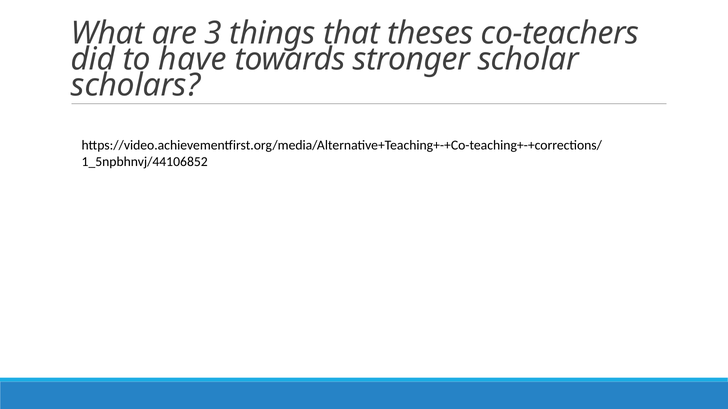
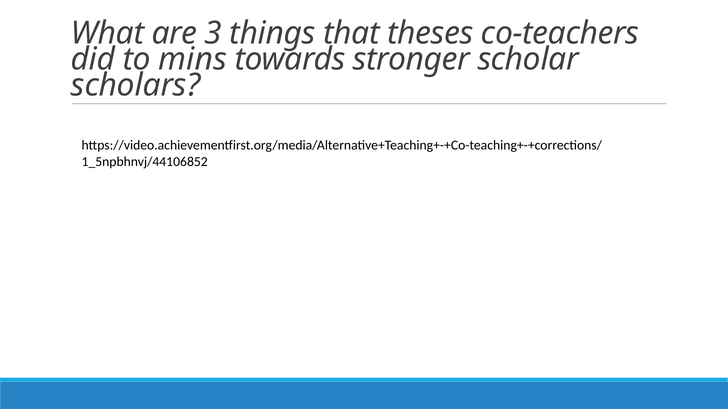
have: have -> mins
